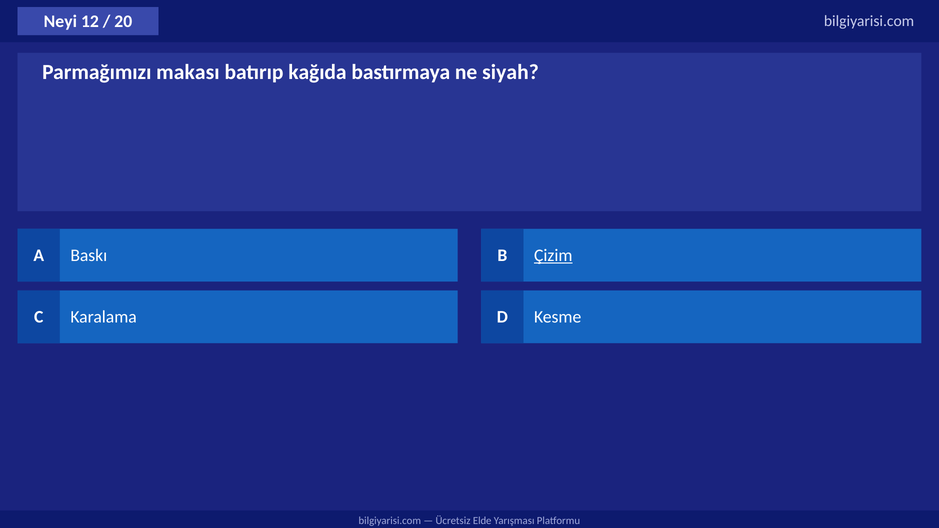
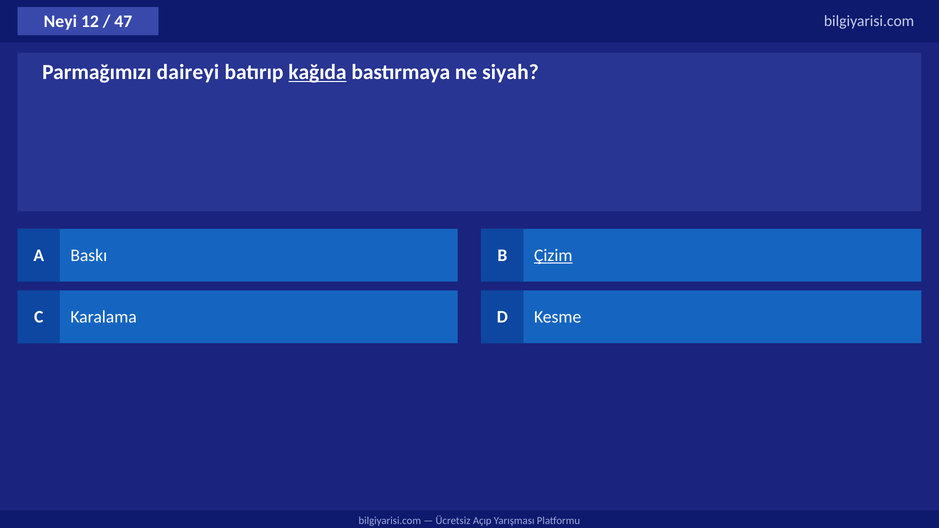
20: 20 -> 47
makası: makası -> daireyi
kağıda underline: none -> present
Elde: Elde -> Açıp
